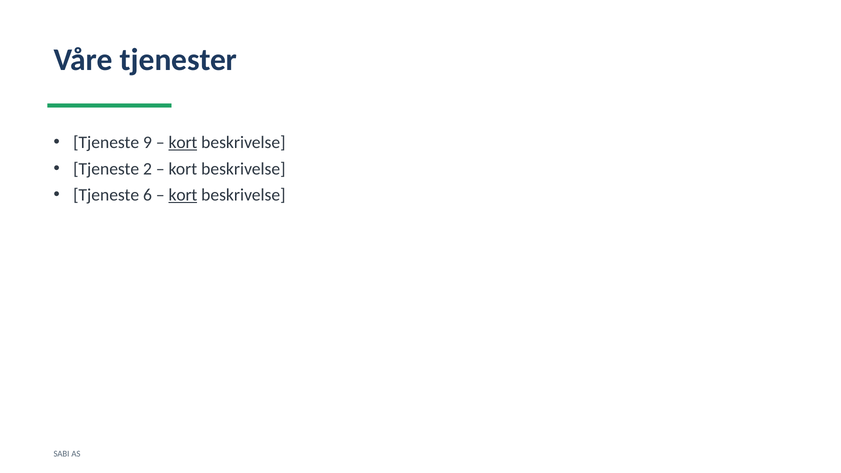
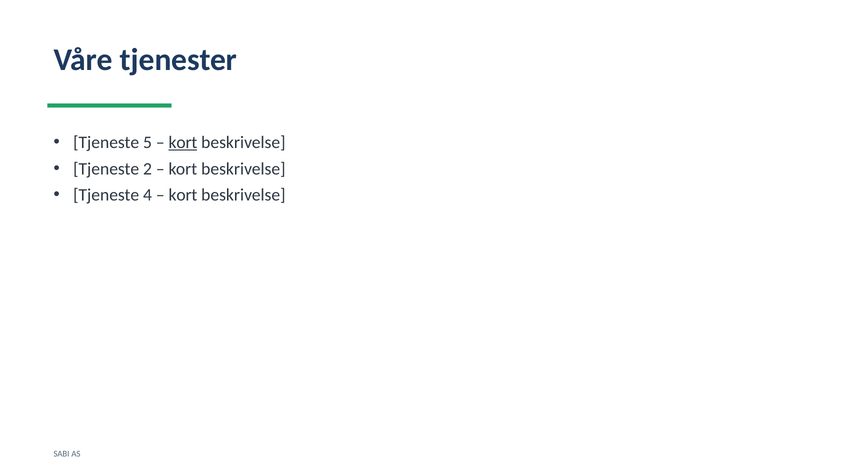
9: 9 -> 5
6: 6 -> 4
kort at (183, 195) underline: present -> none
